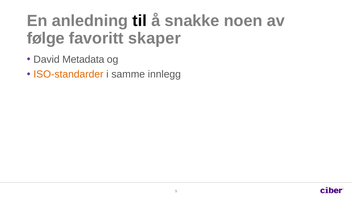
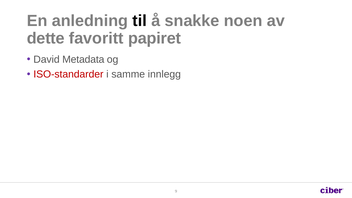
følge: følge -> dette
skaper: skaper -> papiret
ISO-standarder colour: orange -> red
